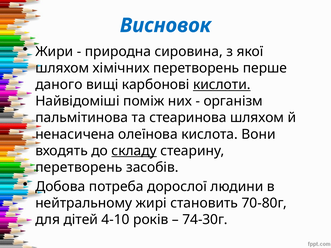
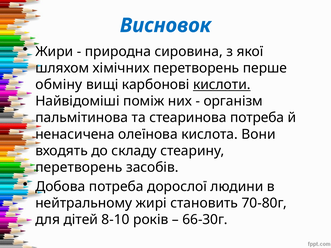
даного: даного -> обміну
стеаринова шляхом: шляхом -> потреба
складу underline: present -> none
4-10: 4-10 -> 8-10
74-30г: 74-30г -> 66-30г
